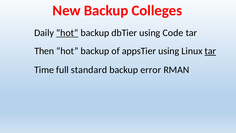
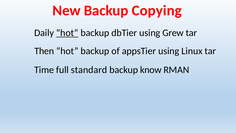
Colleges: Colleges -> Copying
Code: Code -> Grew
tar at (210, 51) underline: present -> none
error: error -> know
